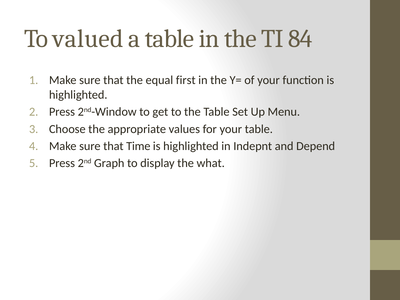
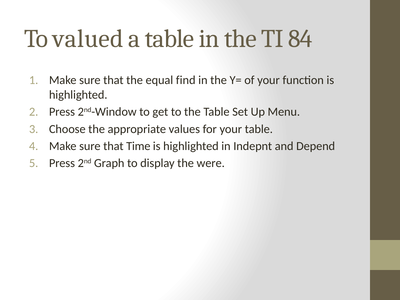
first: first -> find
what: what -> were
